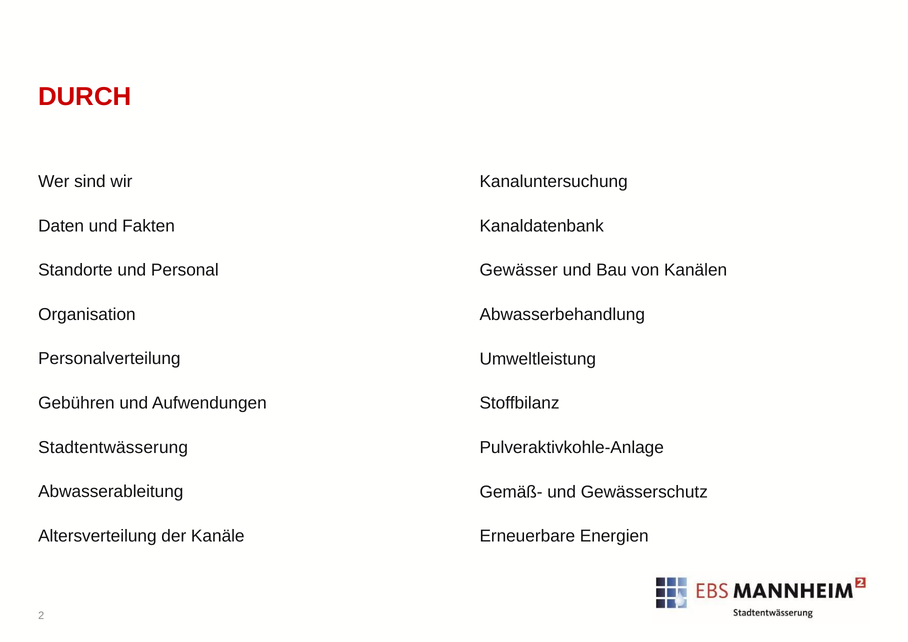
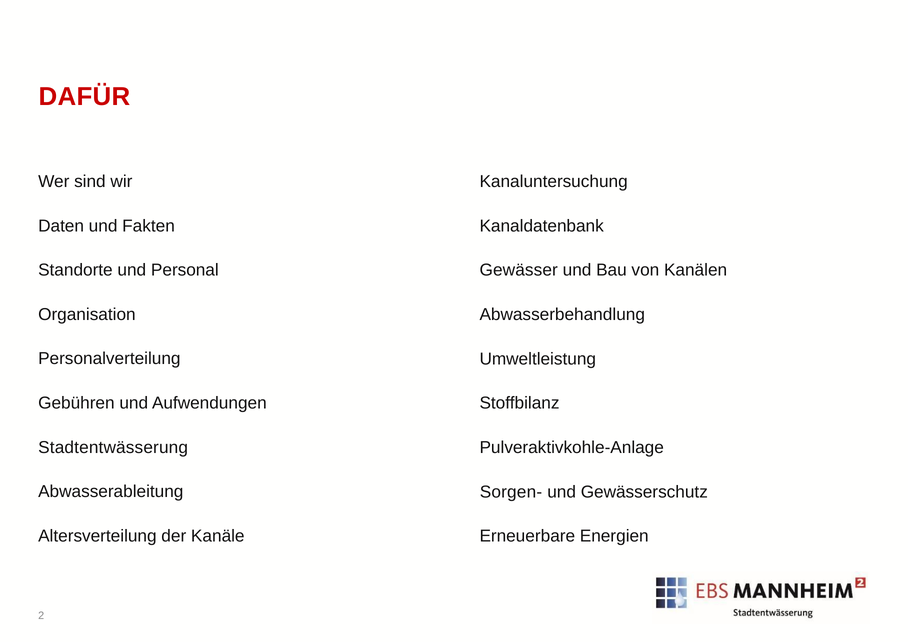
DURCH: DURCH -> DAFÜR
Gemäß-: Gemäß- -> Sorgen-
